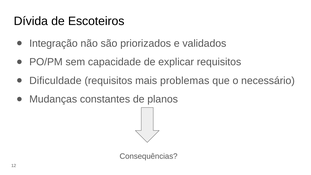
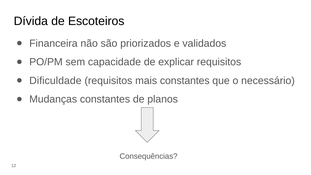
Integração: Integração -> Financeira
mais problemas: problemas -> constantes
